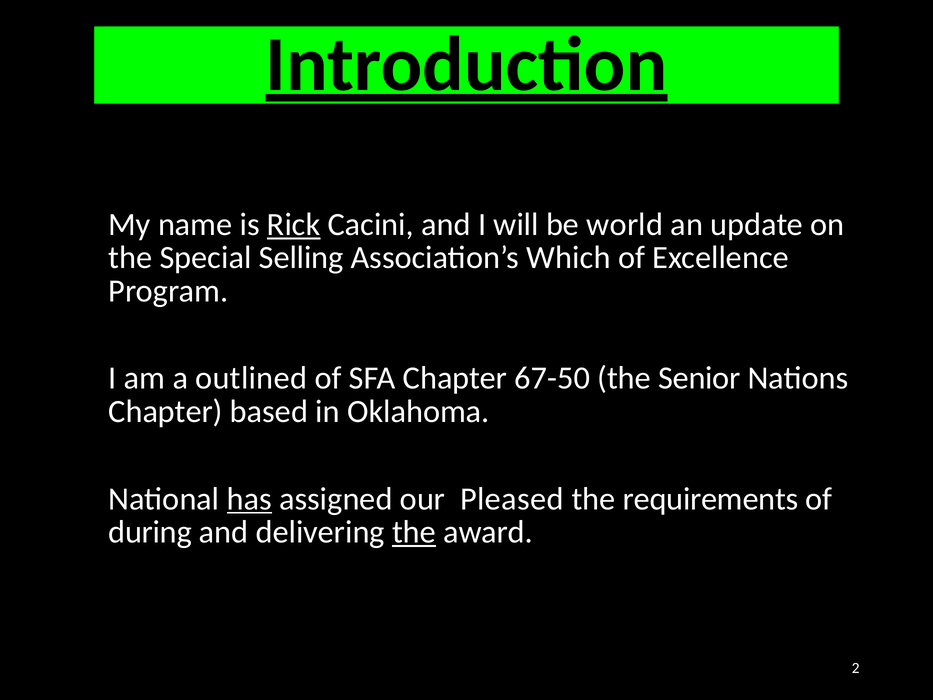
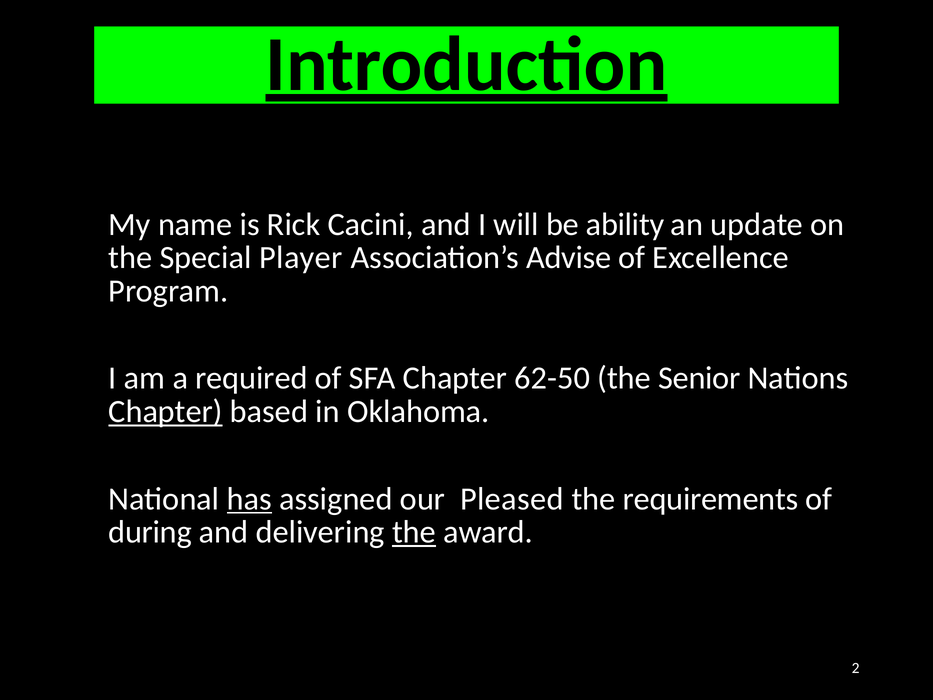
Rick underline: present -> none
world: world -> ability
Selling: Selling -> Player
Which: Which -> Advise
outlined: outlined -> required
67-50: 67-50 -> 62-50
Chapter at (166, 411) underline: none -> present
